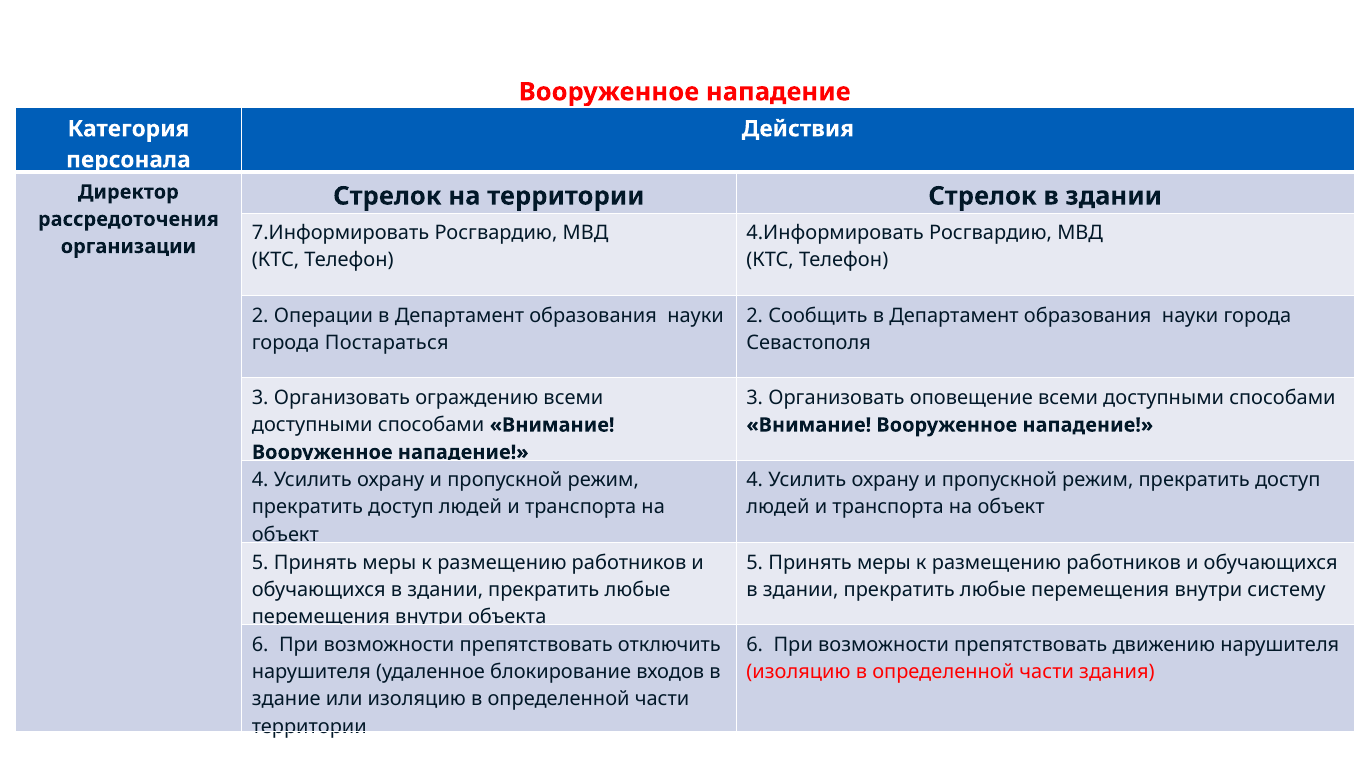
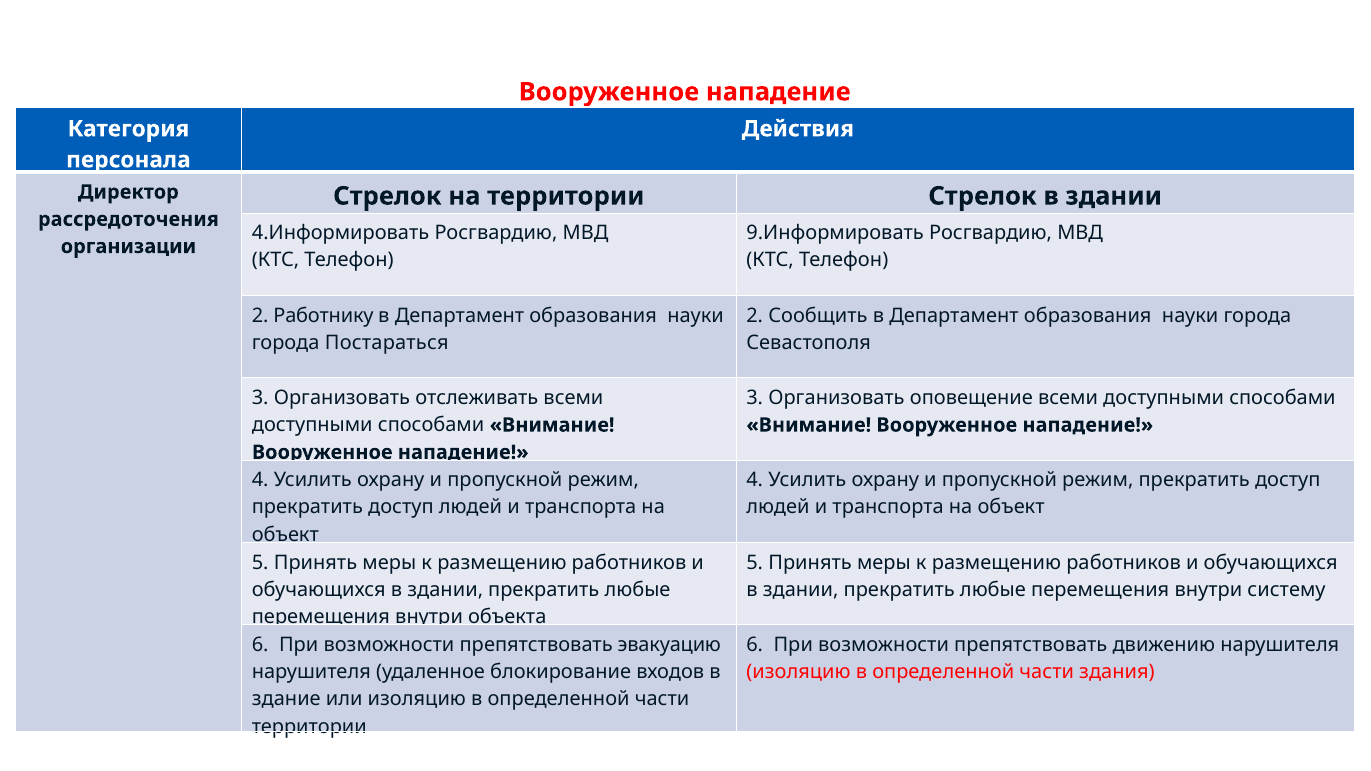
7.Информировать: 7.Информировать -> 4.Информировать
4.Информировать: 4.Информировать -> 9.Информировать
Операции: Операции -> Работнику
ограждению: ограждению -> отслеживать
отключить: отключить -> эвакуацию
